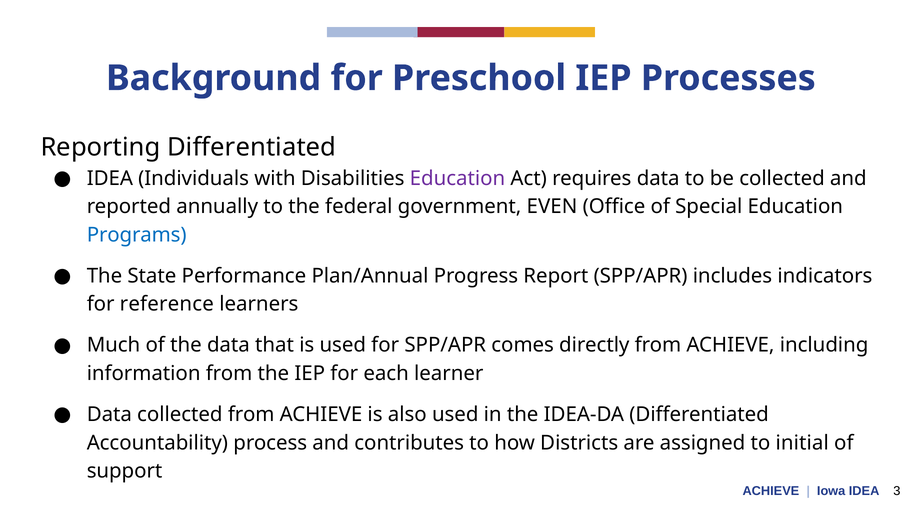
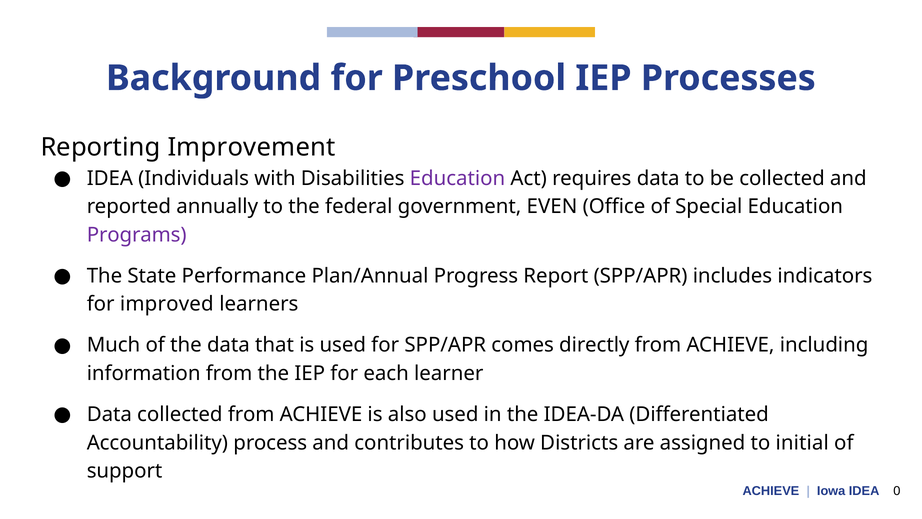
Reporting Differentiated: Differentiated -> Improvement
Programs colour: blue -> purple
reference: reference -> improved
3: 3 -> 0
